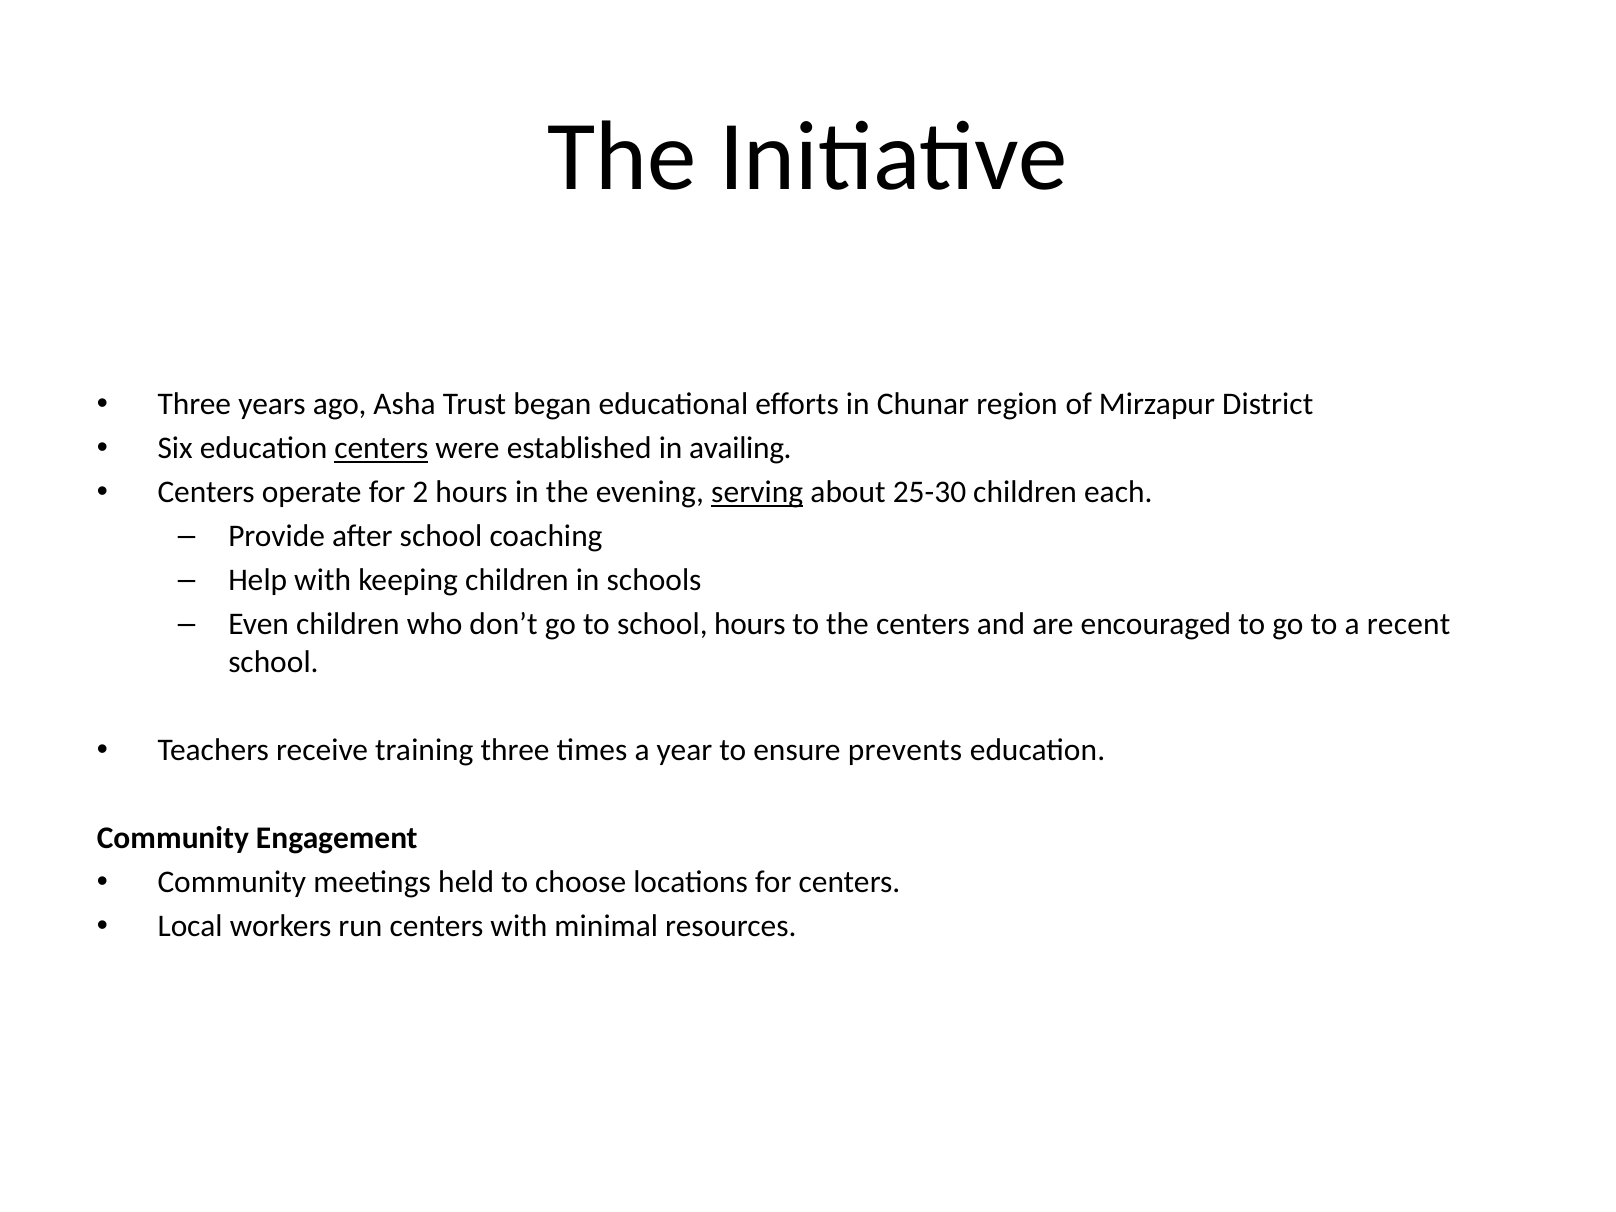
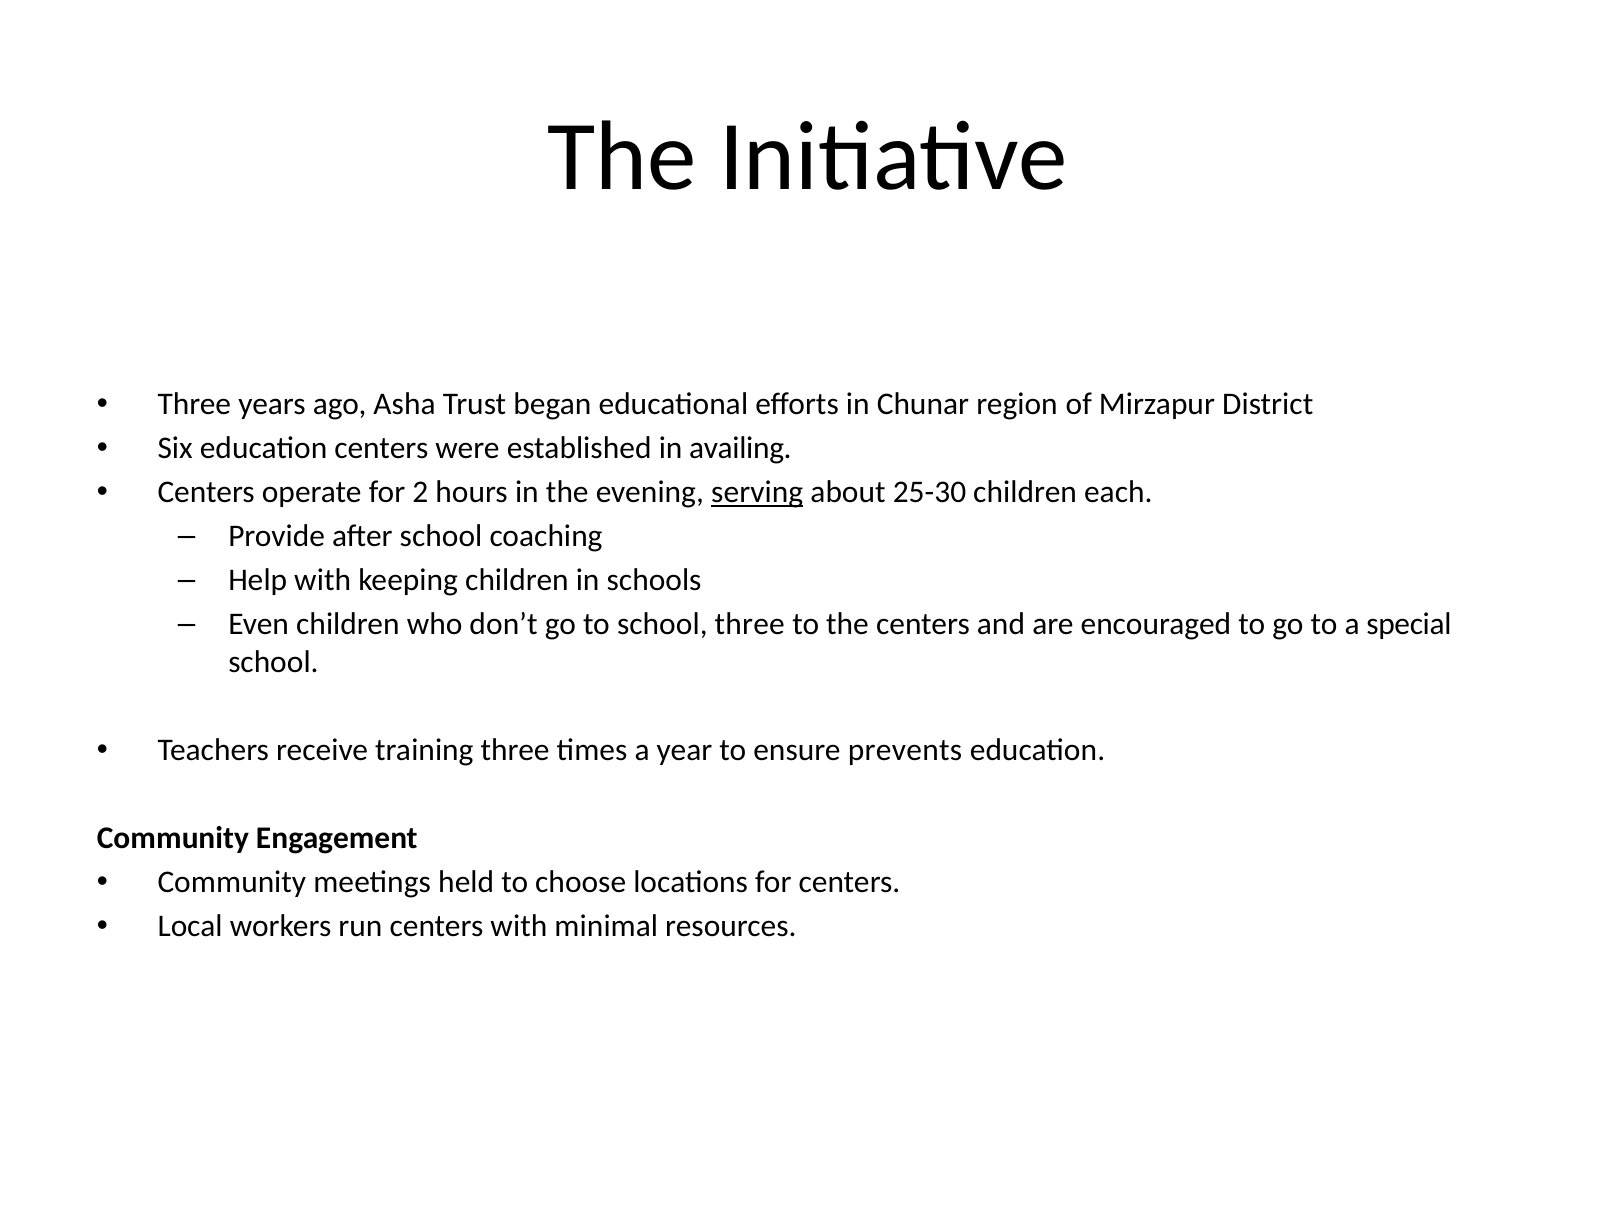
centers at (381, 448) underline: present -> none
school hours: hours -> three
recent: recent -> special
